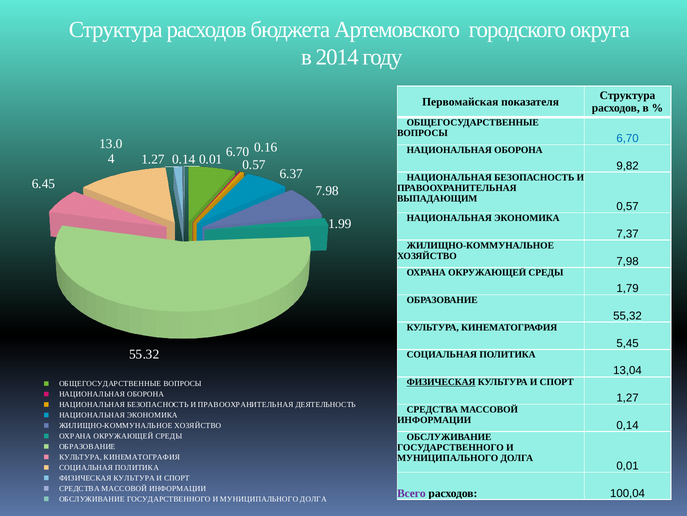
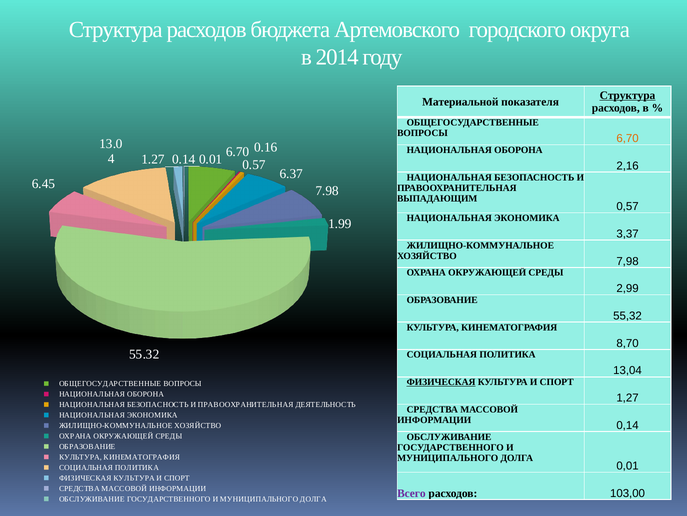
Структура at (627, 95) underline: none -> present
Первомайская: Первомайская -> Материальной
6,70 colour: blue -> orange
9,82: 9,82 -> 2,16
7,37: 7,37 -> 3,37
1,79: 1,79 -> 2,99
5,45: 5,45 -> 8,70
100,04: 100,04 -> 103,00
